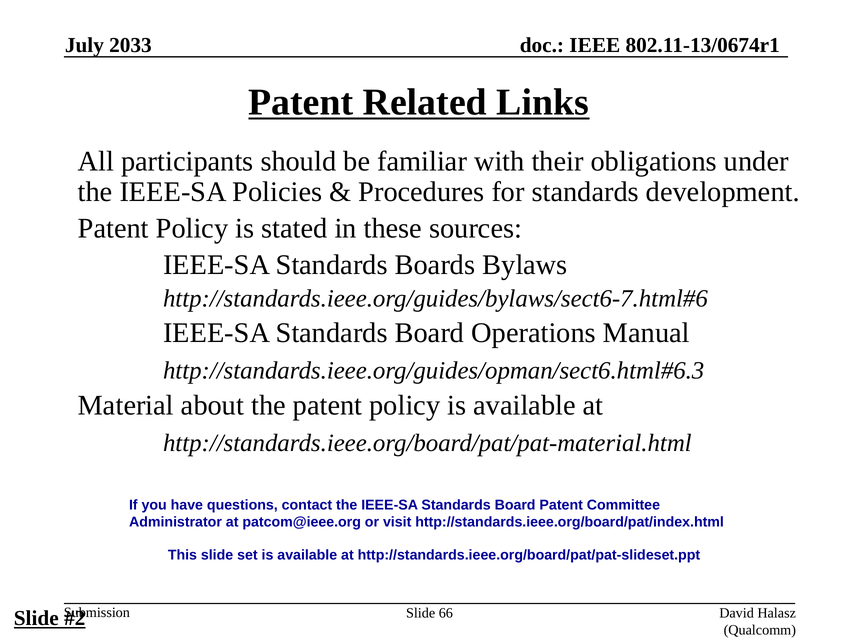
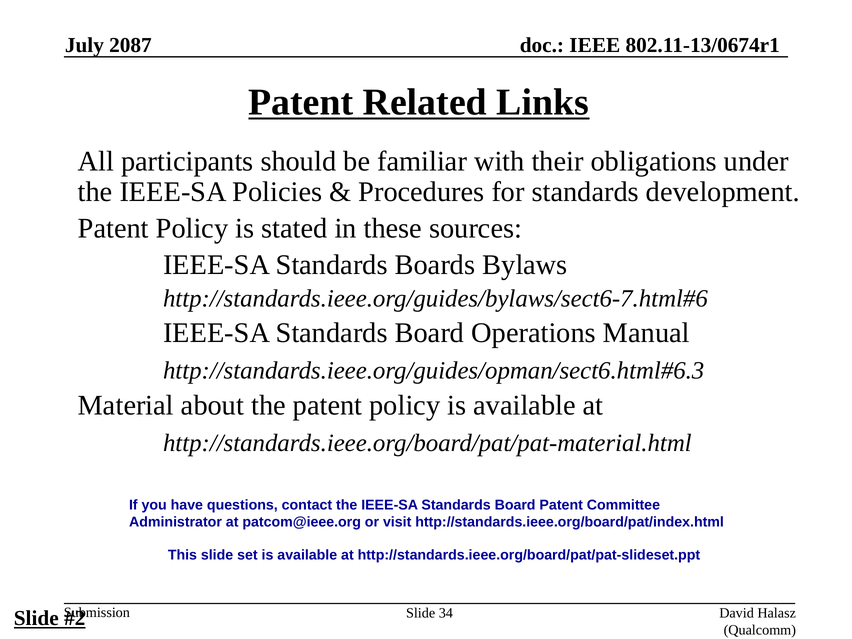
2033: 2033 -> 2087
66: 66 -> 34
